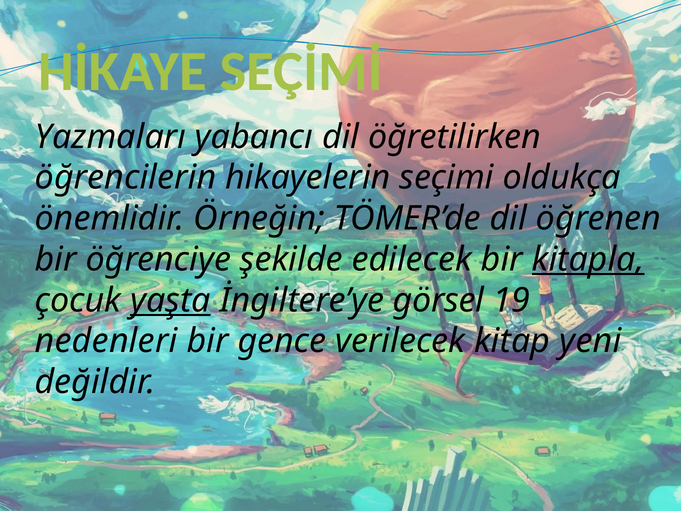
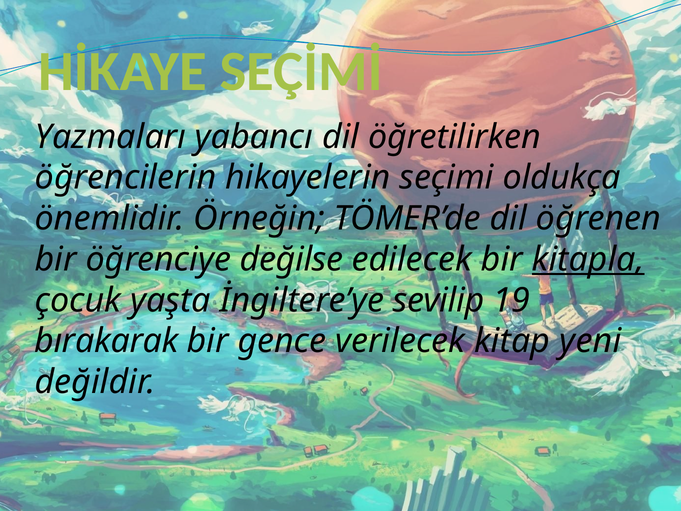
şekilde: şekilde -> değilse
yaşta underline: present -> none
görsel: görsel -> sevilip
nedenleri: nedenleri -> bırakarak
